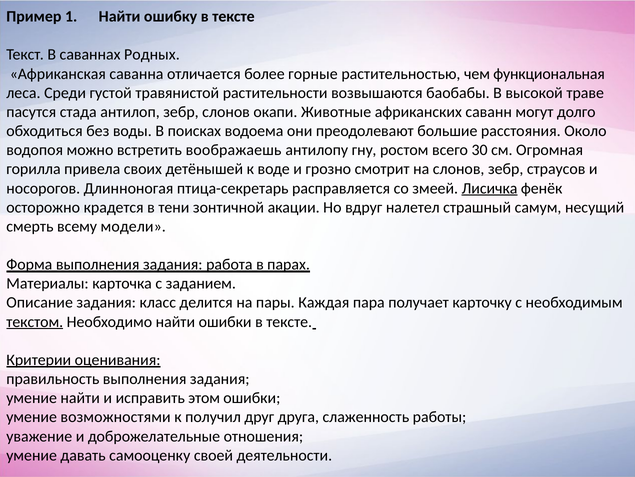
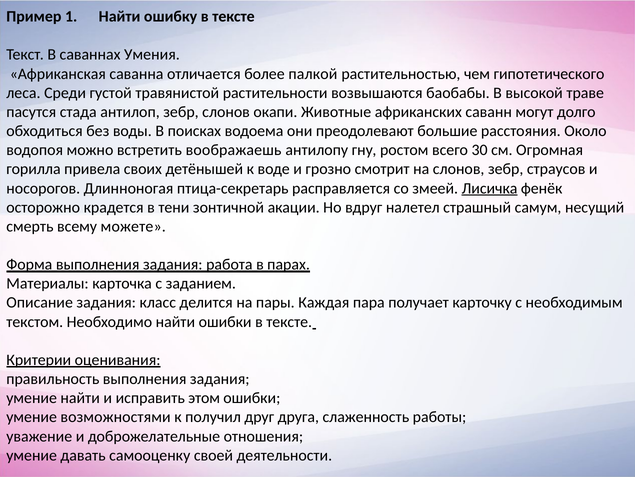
Родных: Родных -> Умения
горные: горные -> палкой
функциональная: функциональная -> гипотетического
модели: модели -> можете
текстом underline: present -> none
